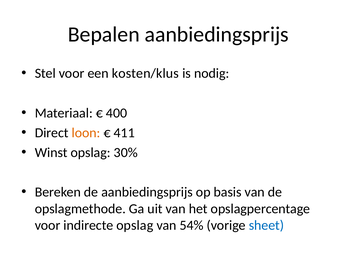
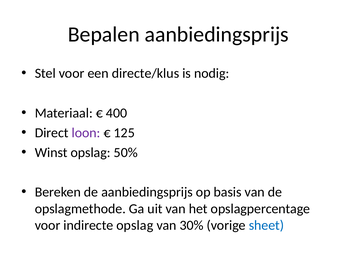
kosten/klus: kosten/klus -> directe/klus
loon colour: orange -> purple
411: 411 -> 125
30%: 30% -> 50%
54%: 54% -> 30%
